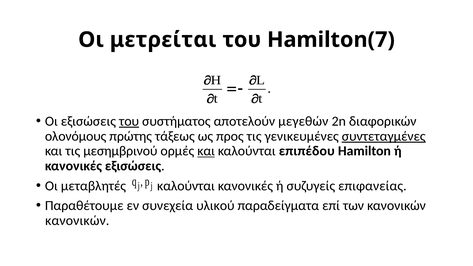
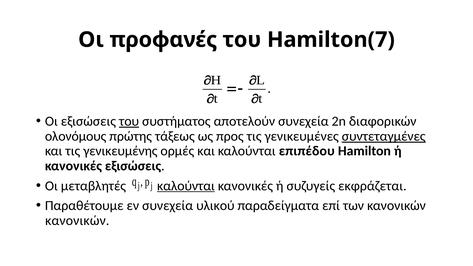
μετρείται: μετρείται -> προφανές
αποτελούν μεγεθών: μεγεθών -> συνεχεία
μεσημβρινού: μεσημβρινού -> γενικευμένης
και at (206, 151) underline: present -> none
καλούνται at (186, 186) underline: none -> present
επιφανείας: επιφανείας -> εκφράζεται
